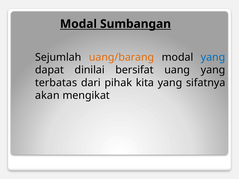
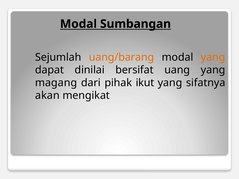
yang at (213, 57) colour: blue -> orange
terbatas: terbatas -> magang
kita: kita -> ikut
